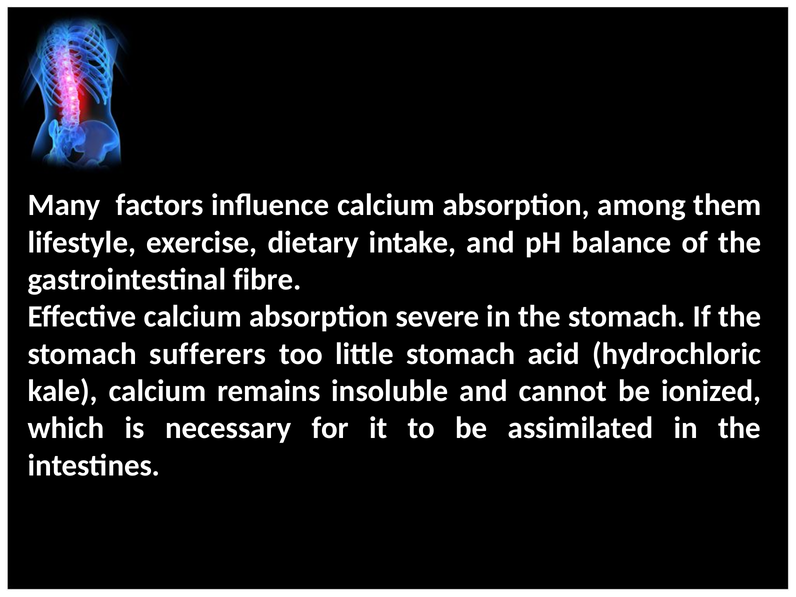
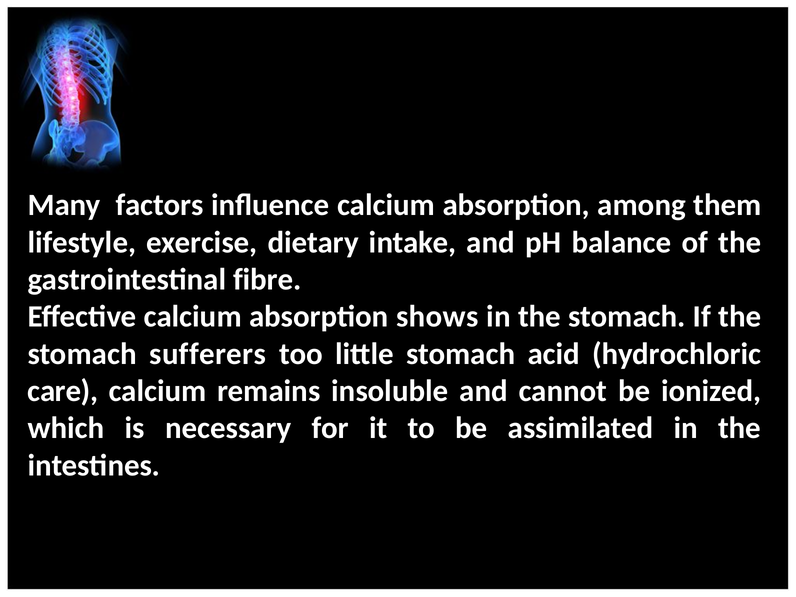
severe: severe -> shows
kale: kale -> care
